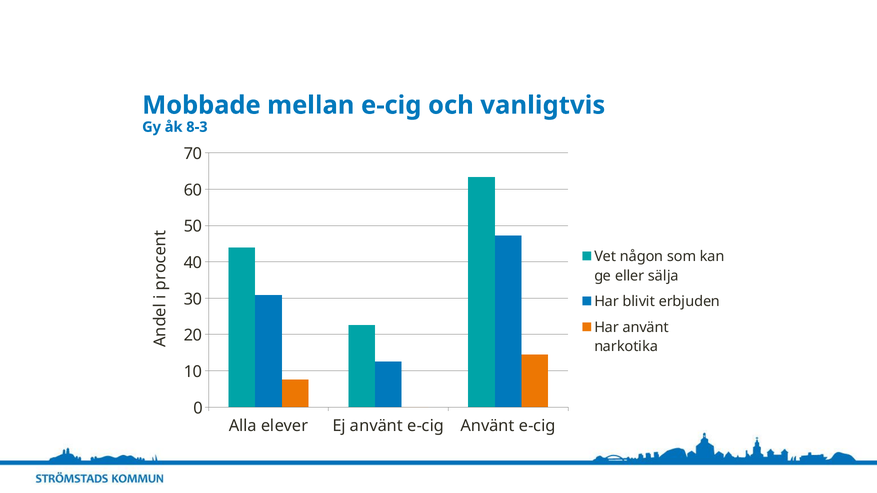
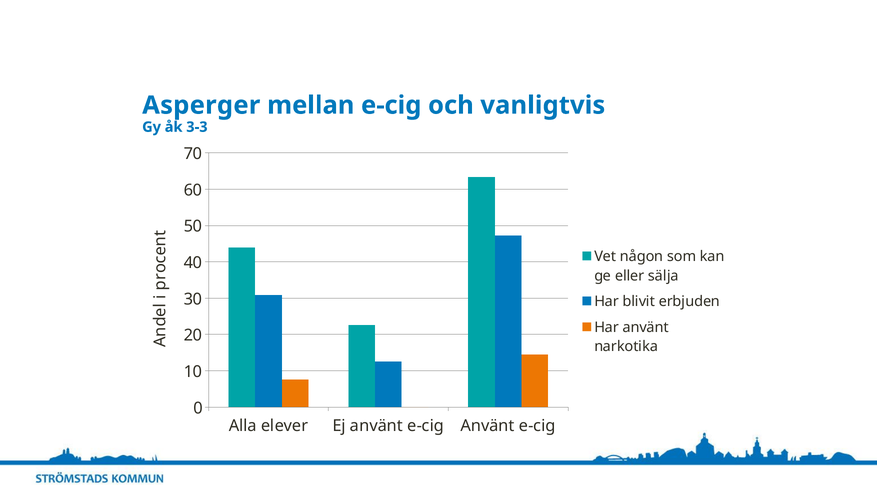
Mobbade: Mobbade -> Asperger
8-3: 8-3 -> 3-3
